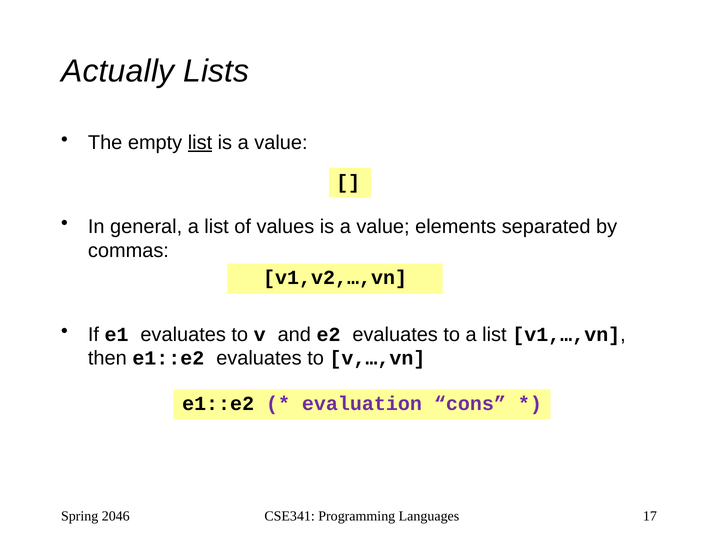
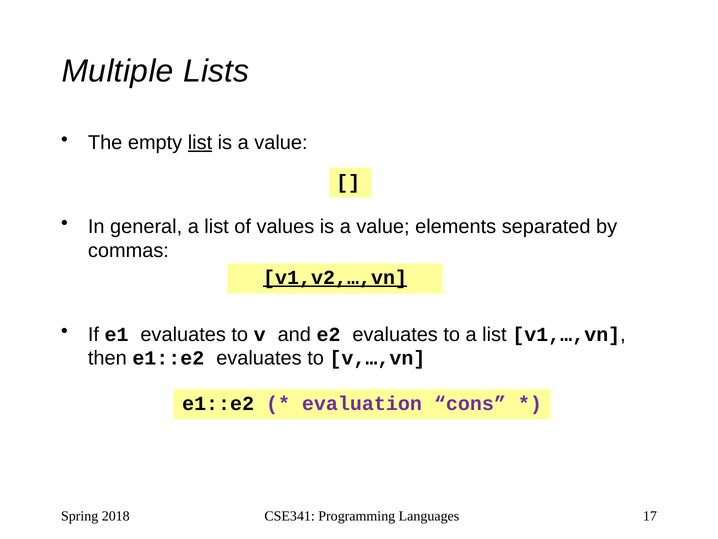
Actually: Actually -> Multiple
v1,v2,…,vn underline: none -> present
2046: 2046 -> 2018
